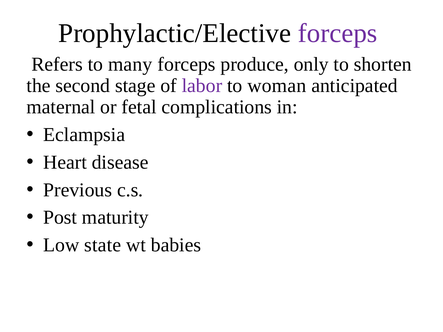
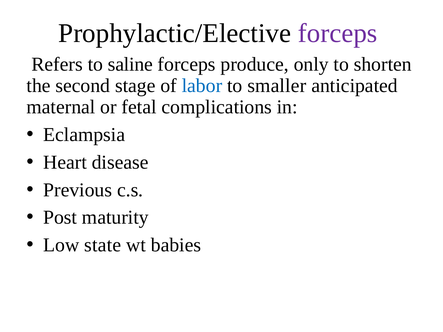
many: many -> saline
labor colour: purple -> blue
woman: woman -> smaller
